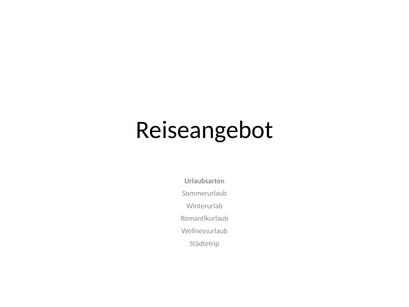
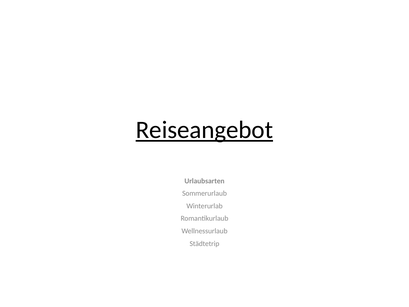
Reiseangebot underline: none -> present
